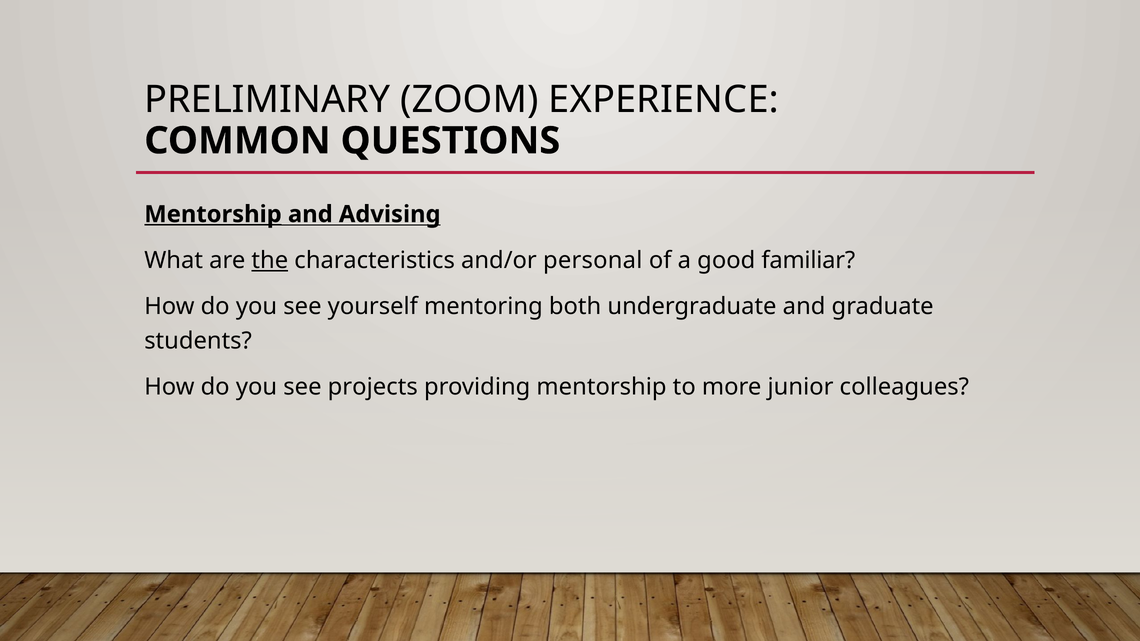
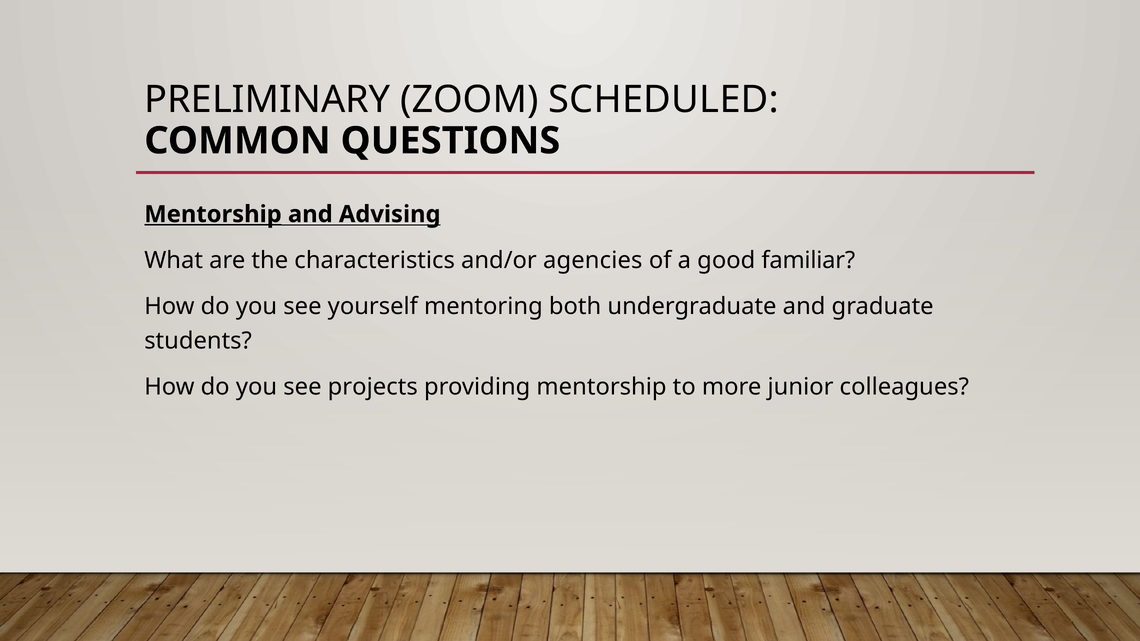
EXPERIENCE: EXPERIENCE -> SCHEDULED
the underline: present -> none
personal: personal -> agencies
